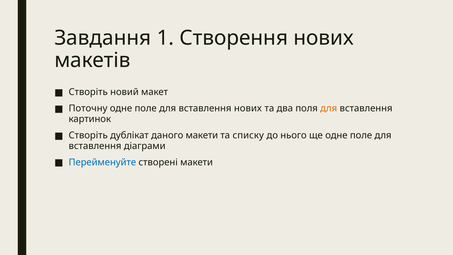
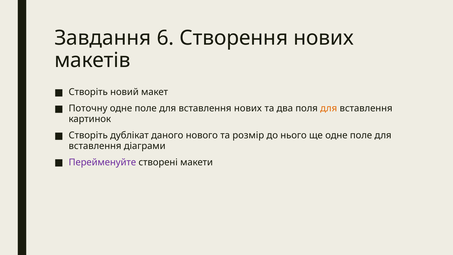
1: 1 -> 6
даного макети: макети -> нового
списку: списку -> розмір
Перейменуйте colour: blue -> purple
